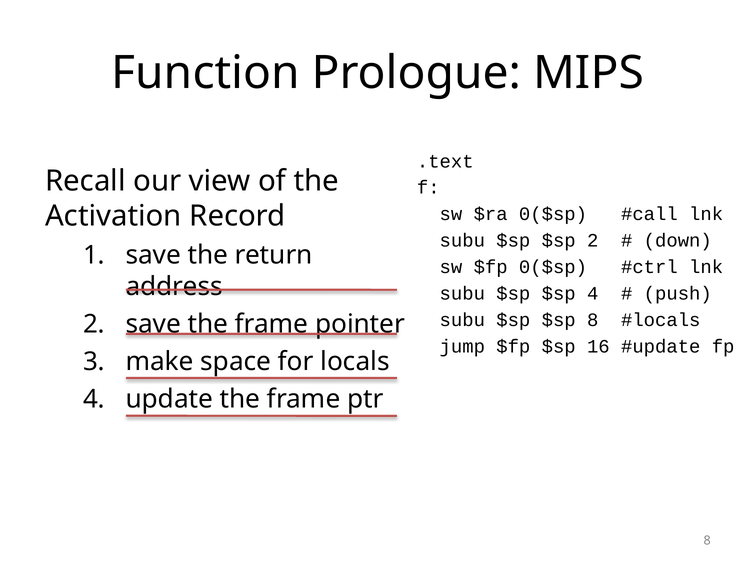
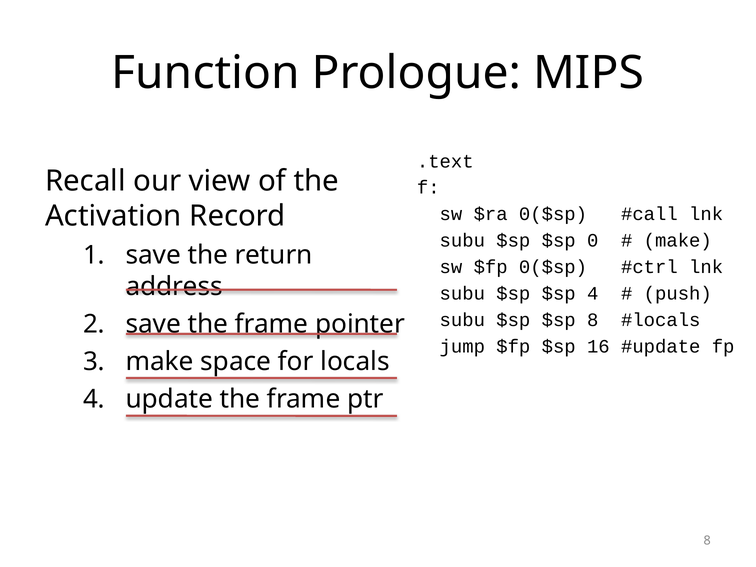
$sp 2: 2 -> 0
down at (678, 241): down -> make
